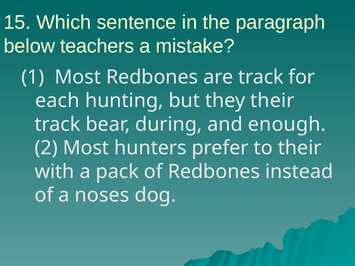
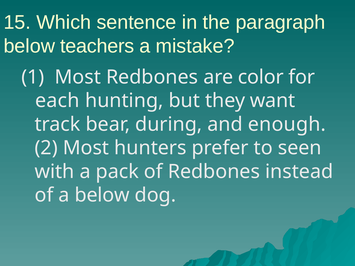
are track: track -> color
they their: their -> want
to their: their -> seen
a noses: noses -> below
